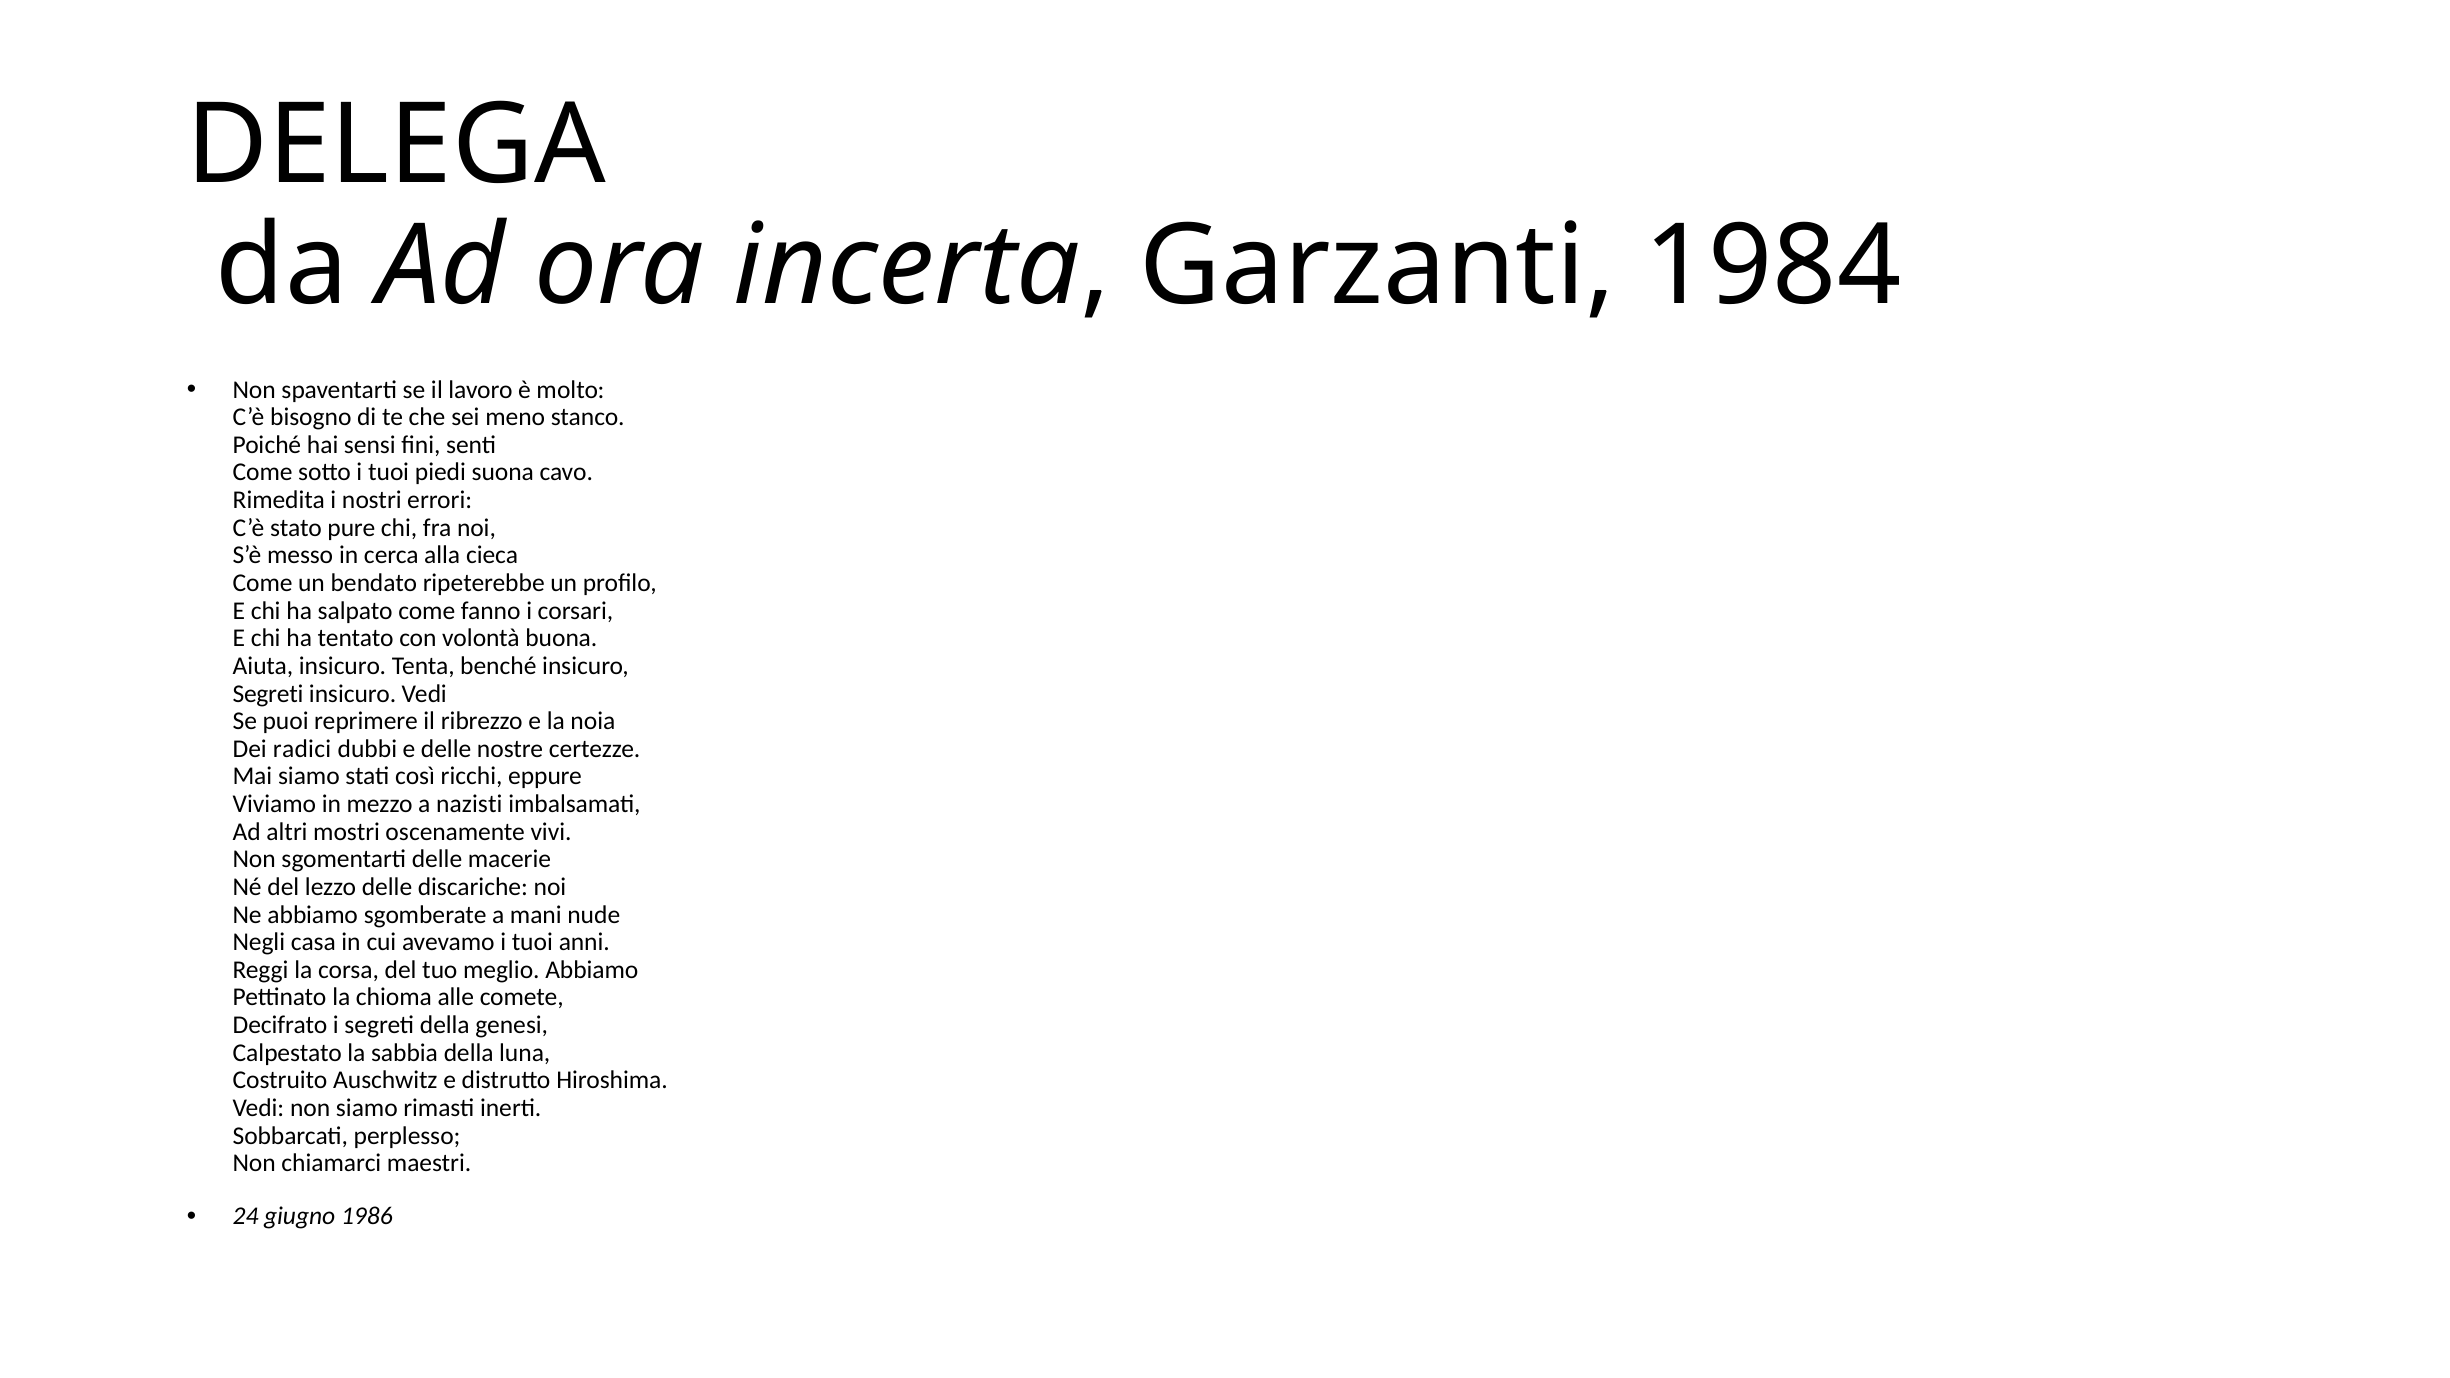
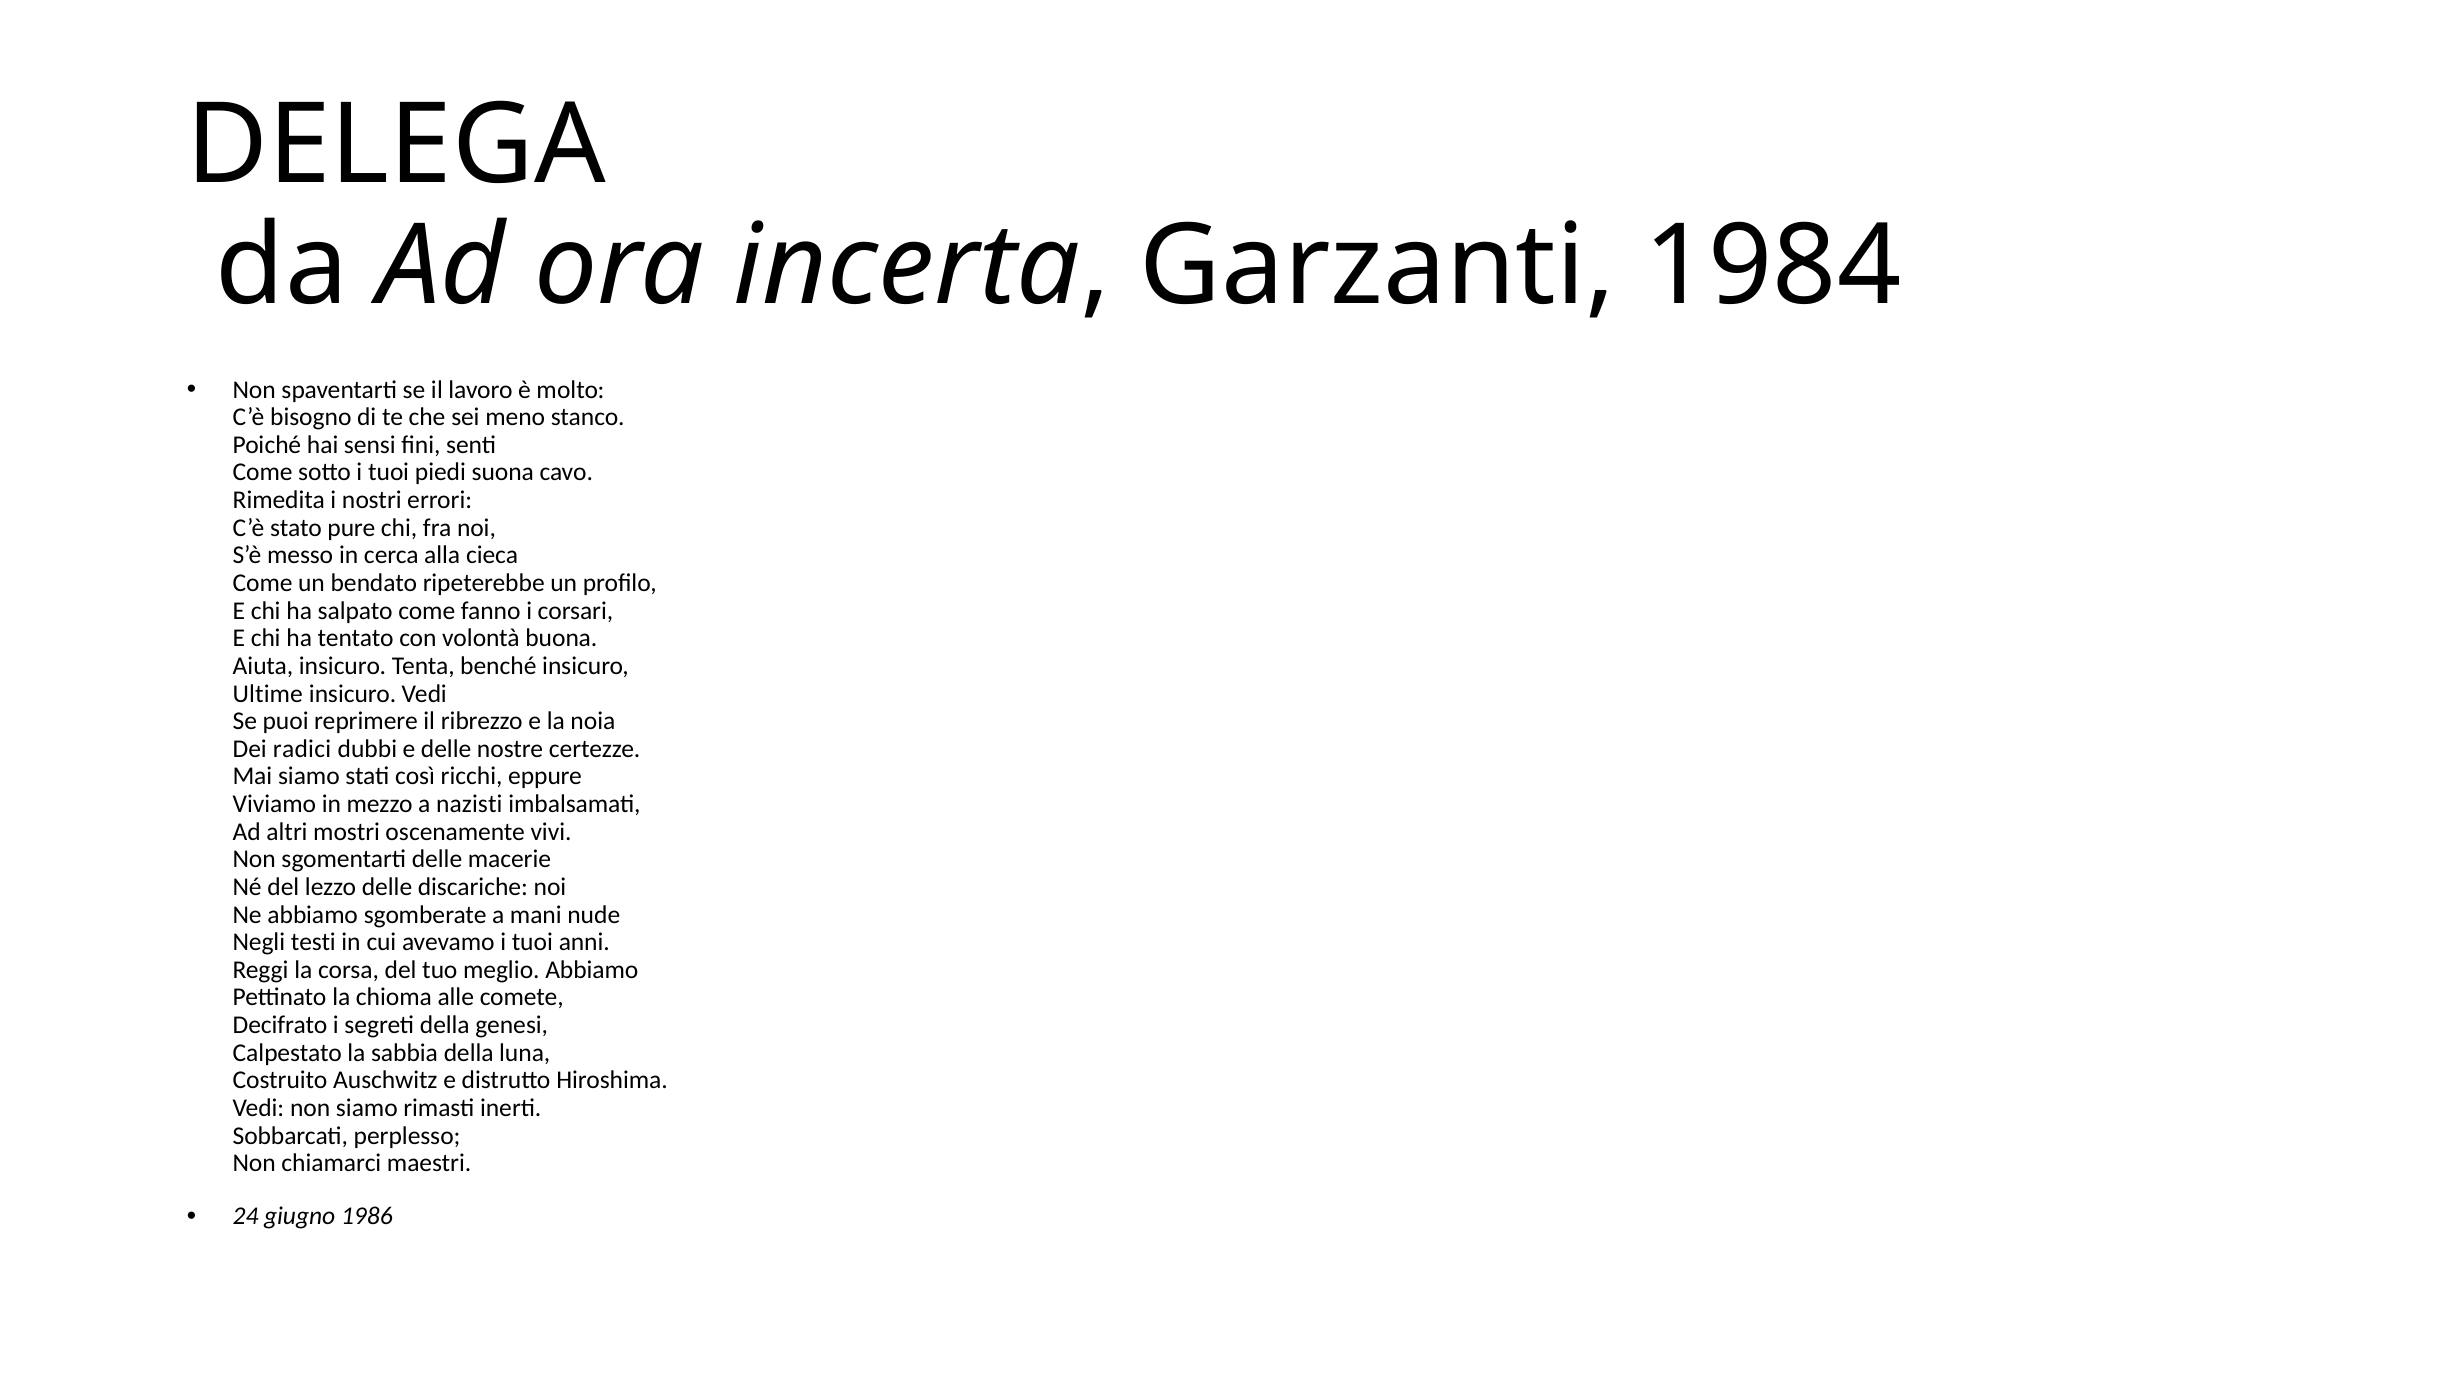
Segreti at (268, 694): Segreti -> Ultime
casa: casa -> testi
